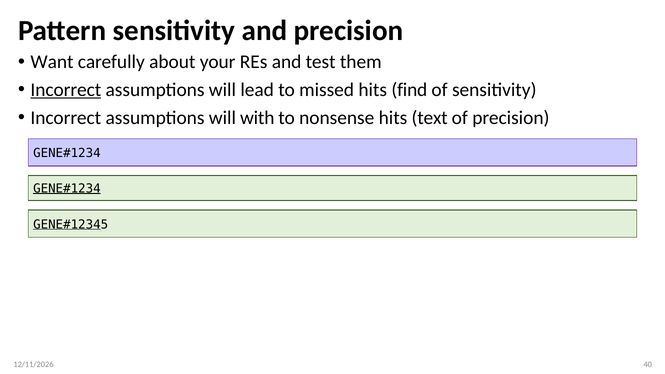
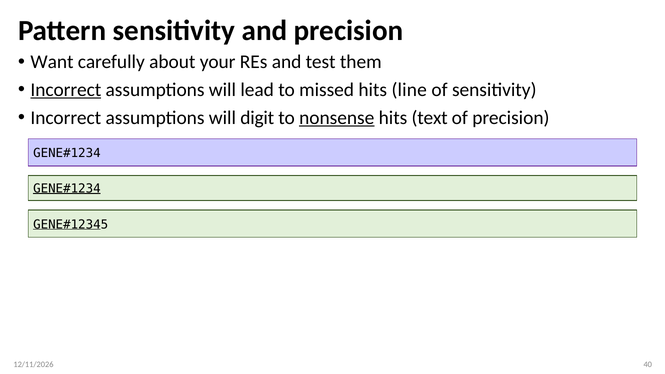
find: find -> line
with: with -> digit
nonsense underline: none -> present
